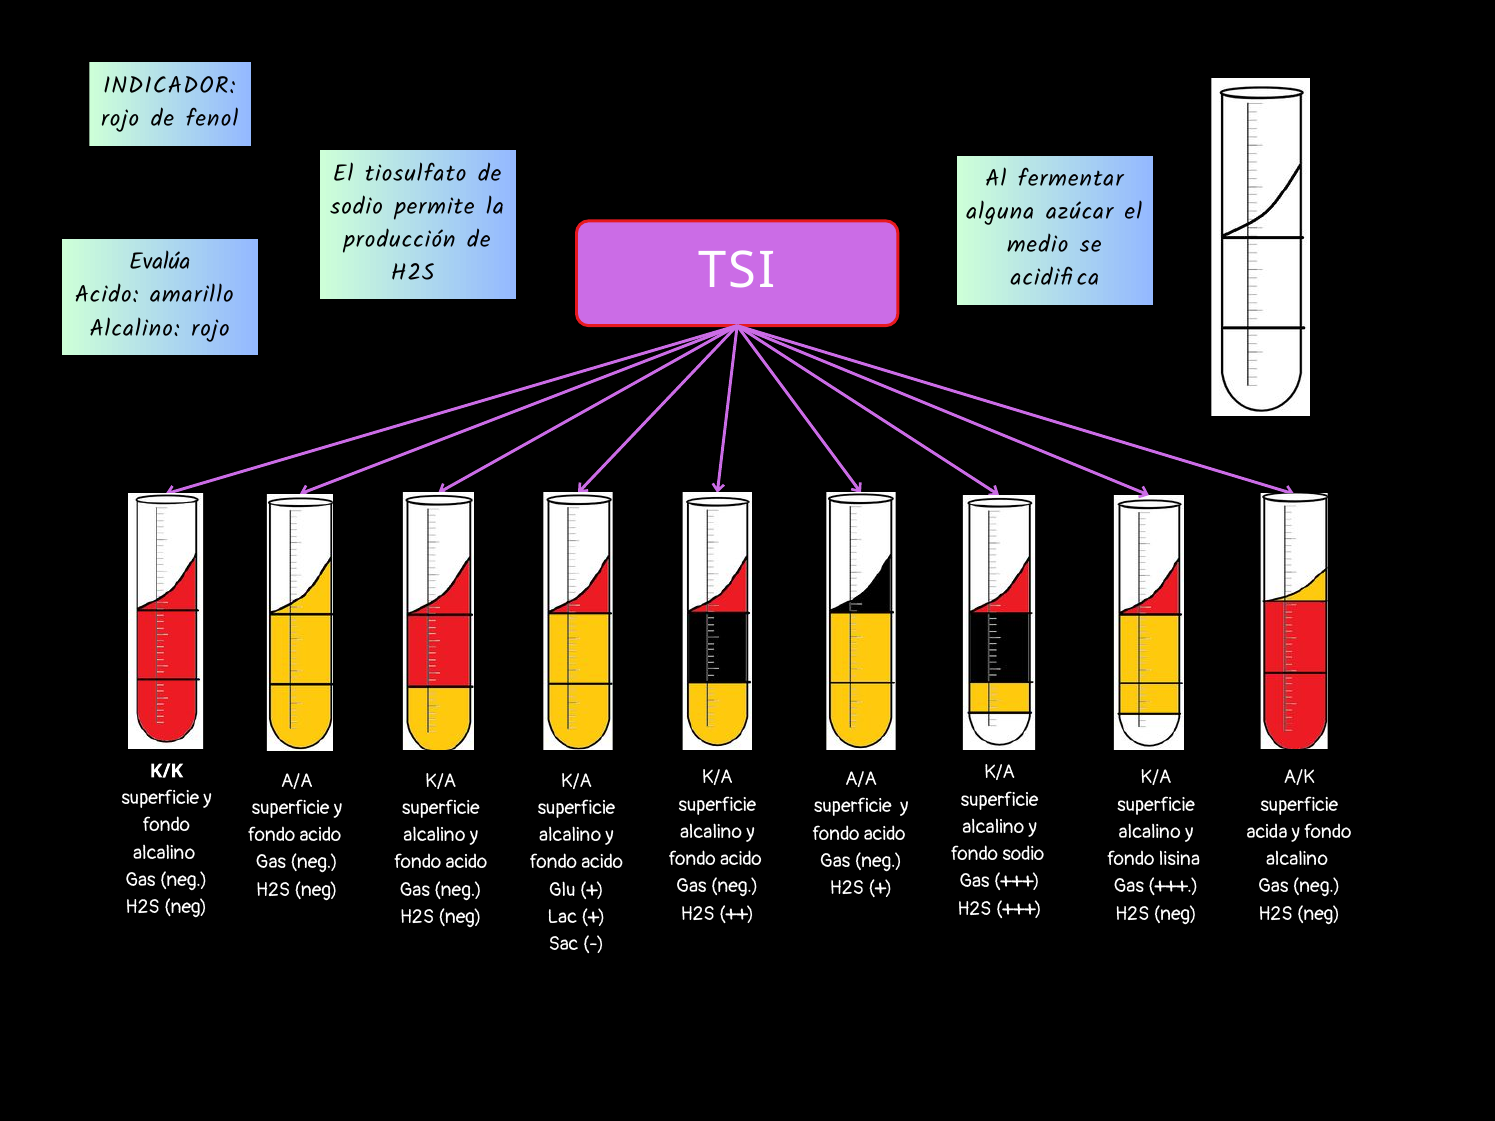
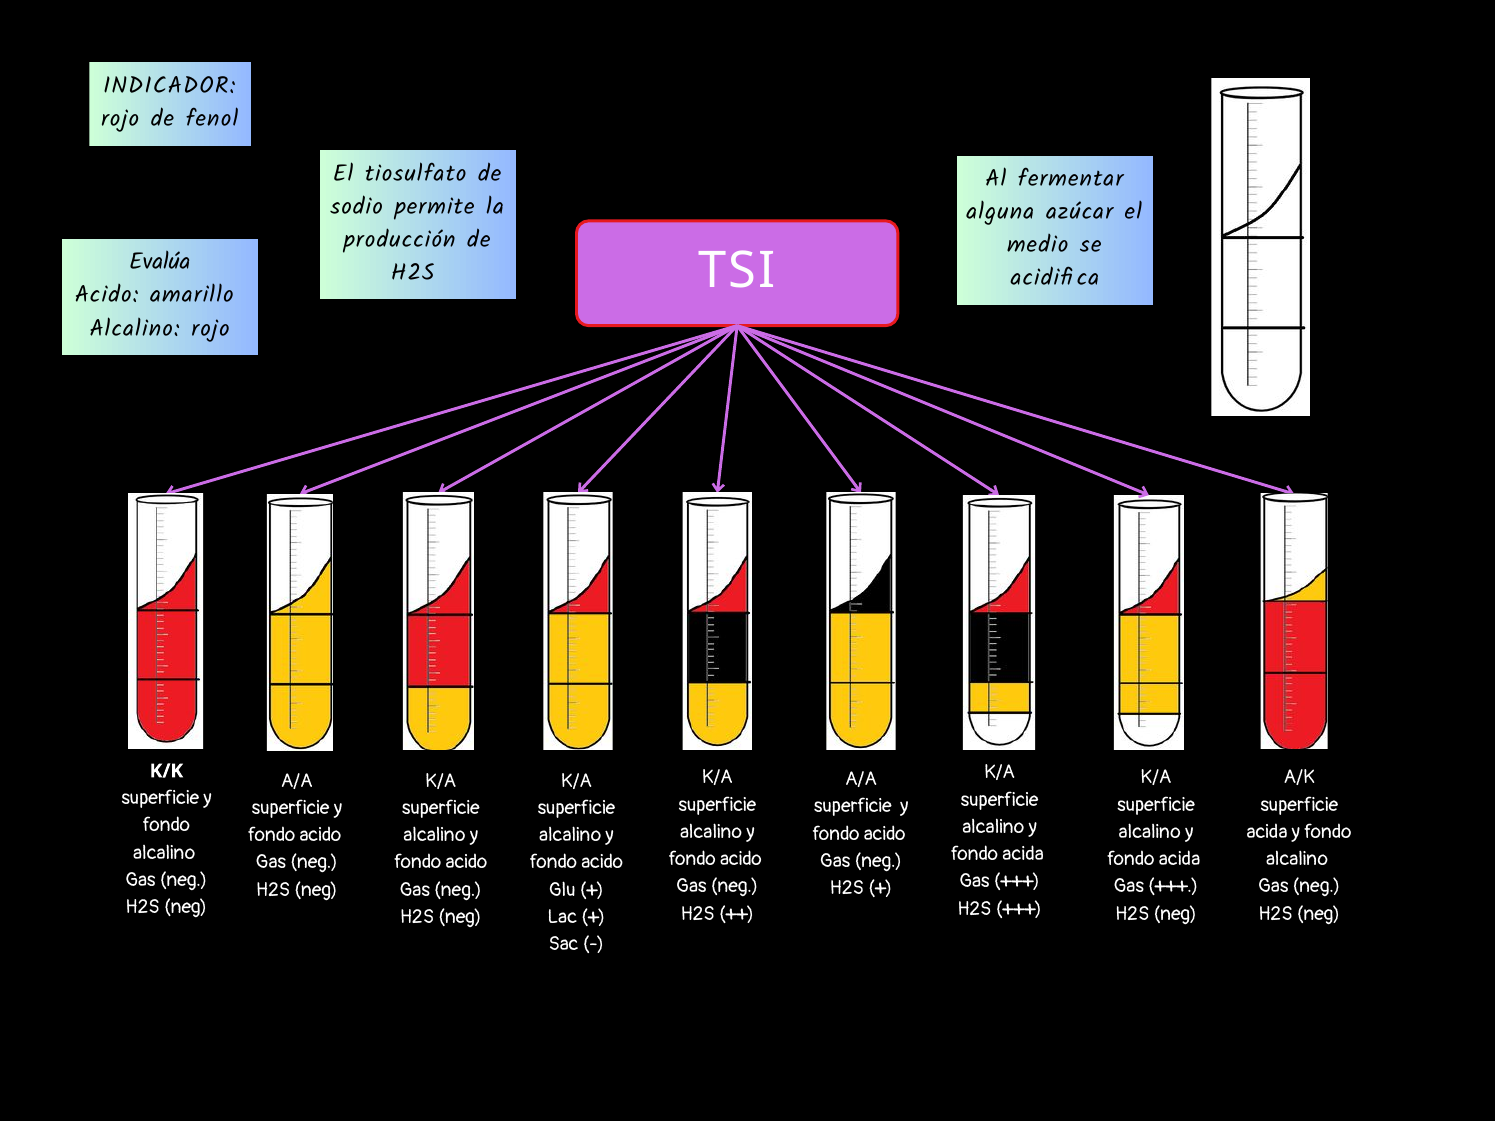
sodio at (1023, 854): sodio -> acida
lisina at (1180, 859): lisina -> acida
